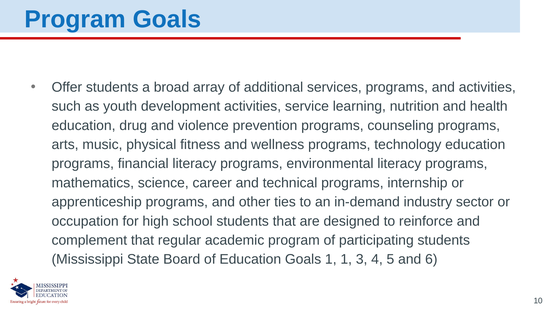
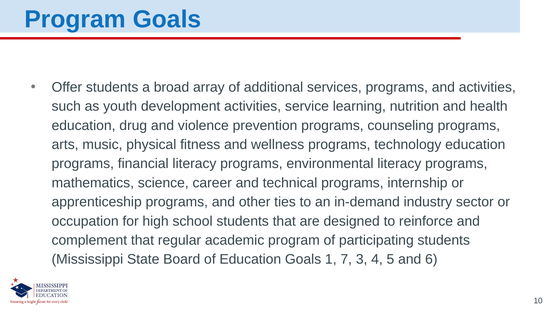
1 1: 1 -> 7
